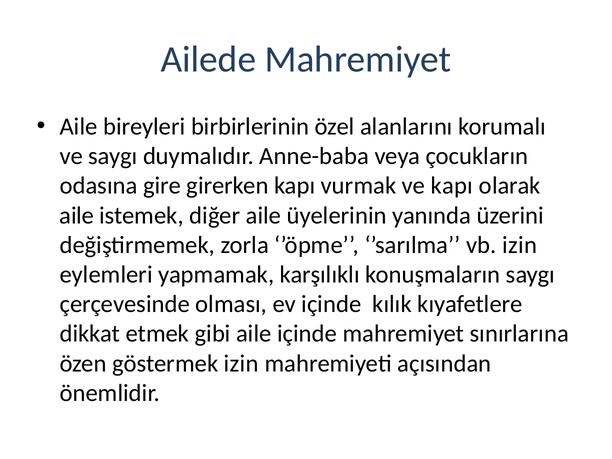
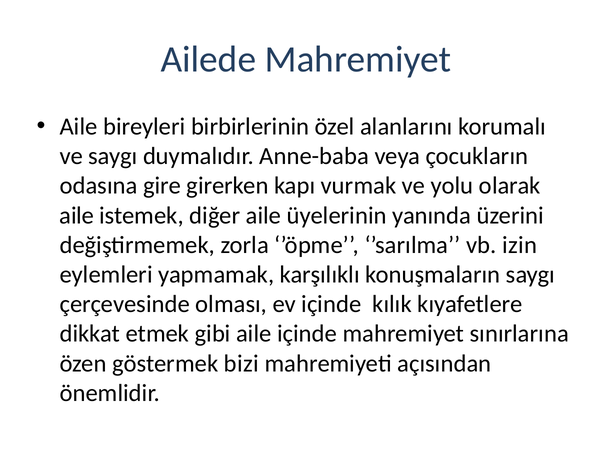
ve kapı: kapı -> yolu
göstermek izin: izin -> bizi
